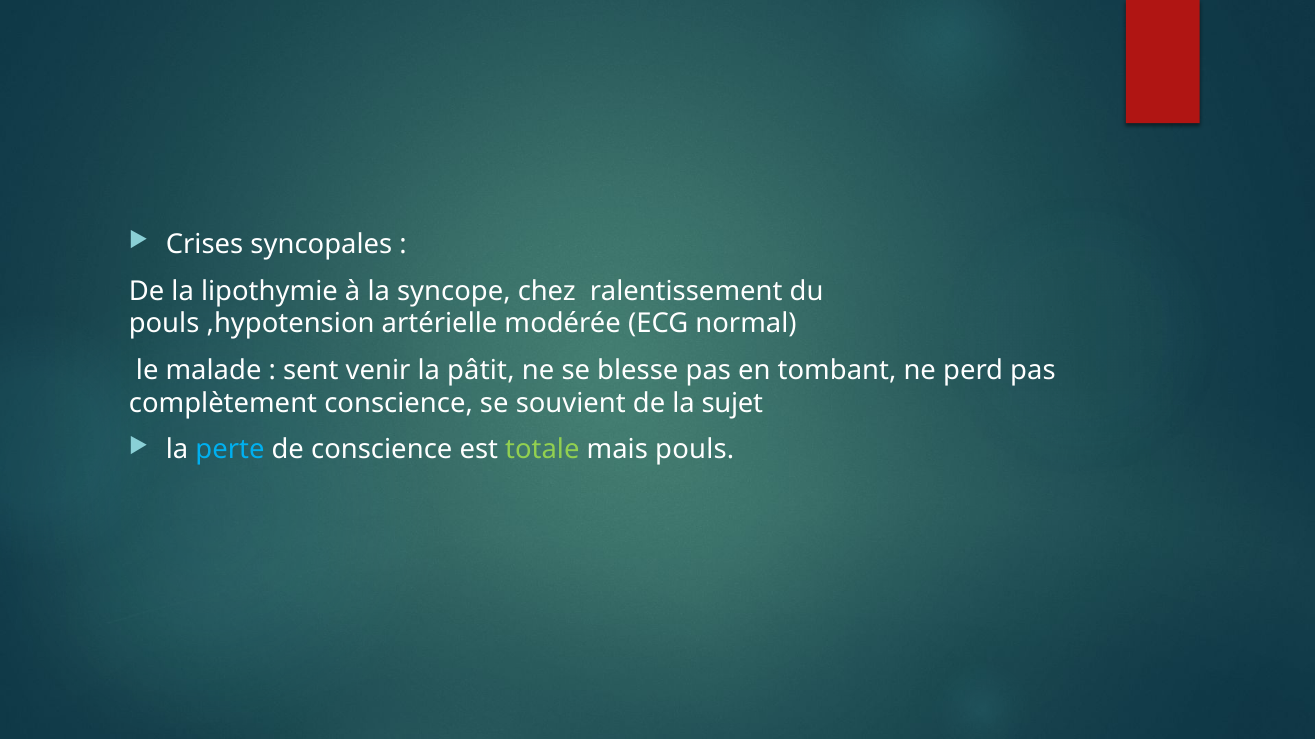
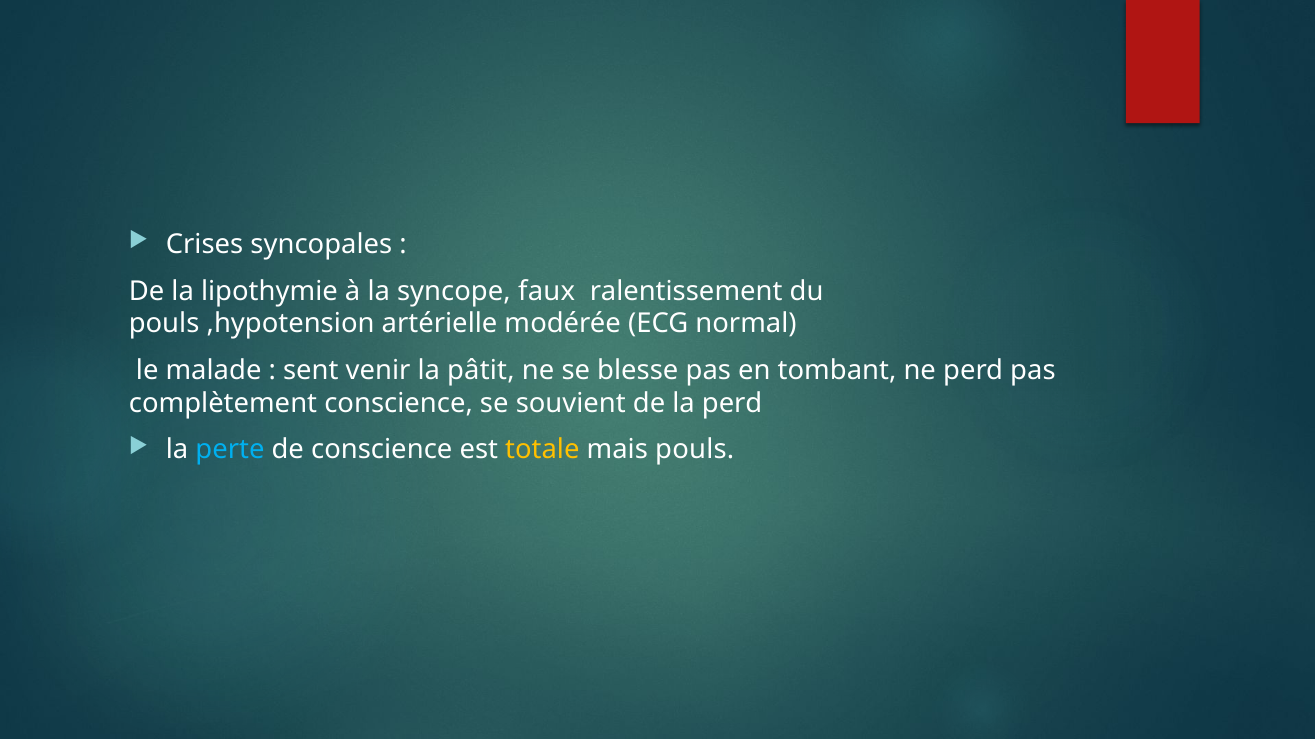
chez: chez -> faux
la sujet: sujet -> perd
totale colour: light green -> yellow
